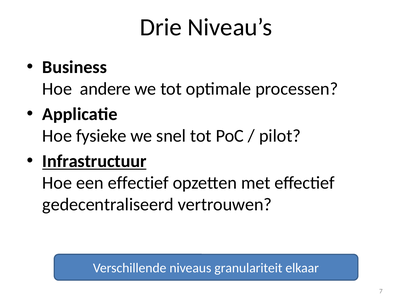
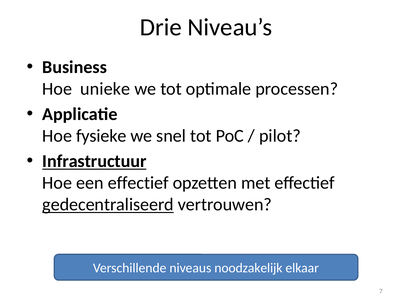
andere: andere -> unieke
gedecentraliseerd underline: none -> present
granulariteit: granulariteit -> noodzakelijk
